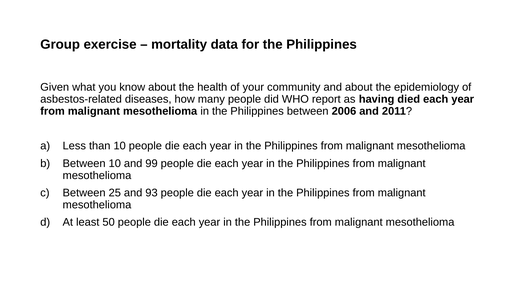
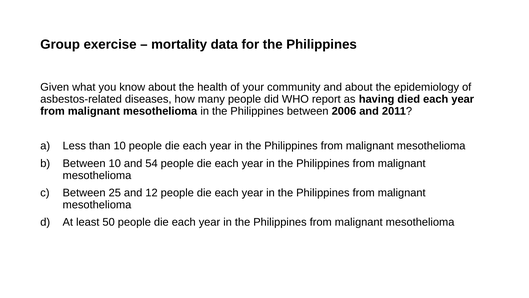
99: 99 -> 54
93: 93 -> 12
